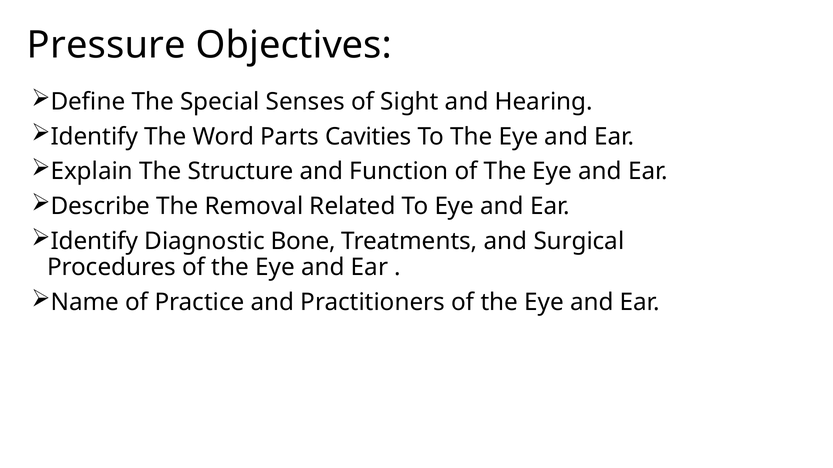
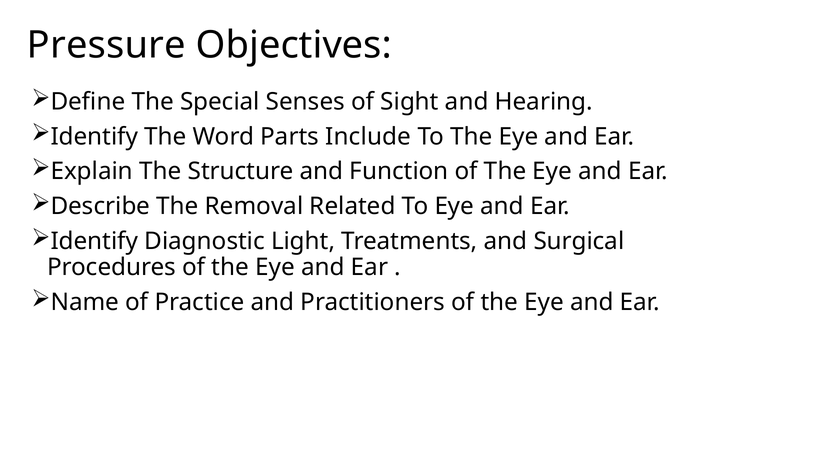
Cavities: Cavities -> Include
Bone: Bone -> Light
